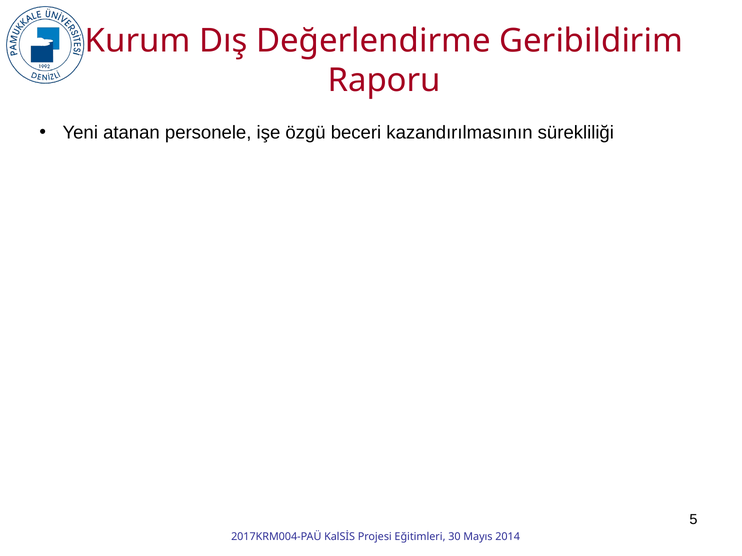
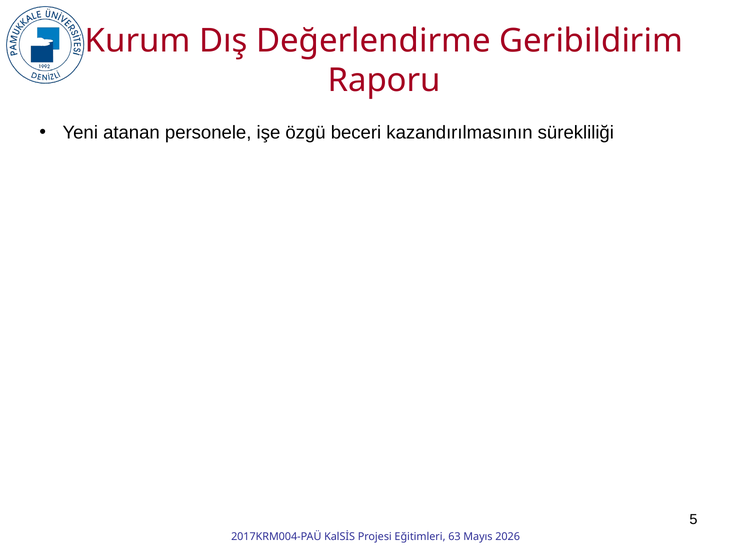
30: 30 -> 63
2014: 2014 -> 2026
